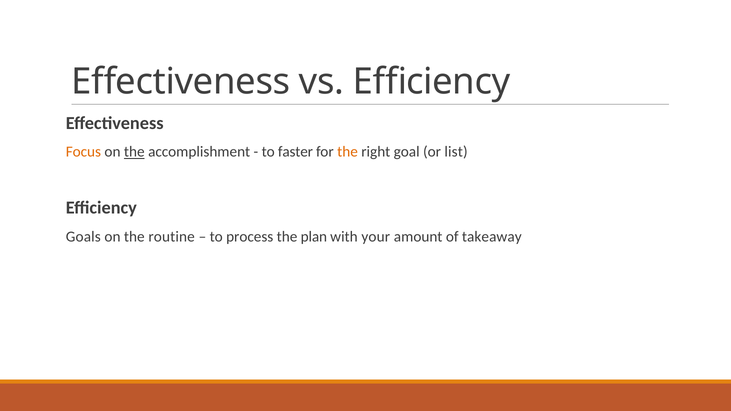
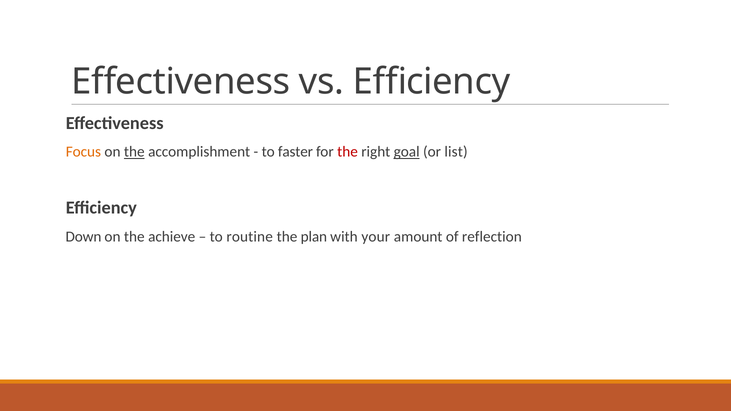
the at (347, 152) colour: orange -> red
goal underline: none -> present
Goals: Goals -> Down
routine: routine -> achieve
process: process -> routine
takeaway: takeaway -> reflection
